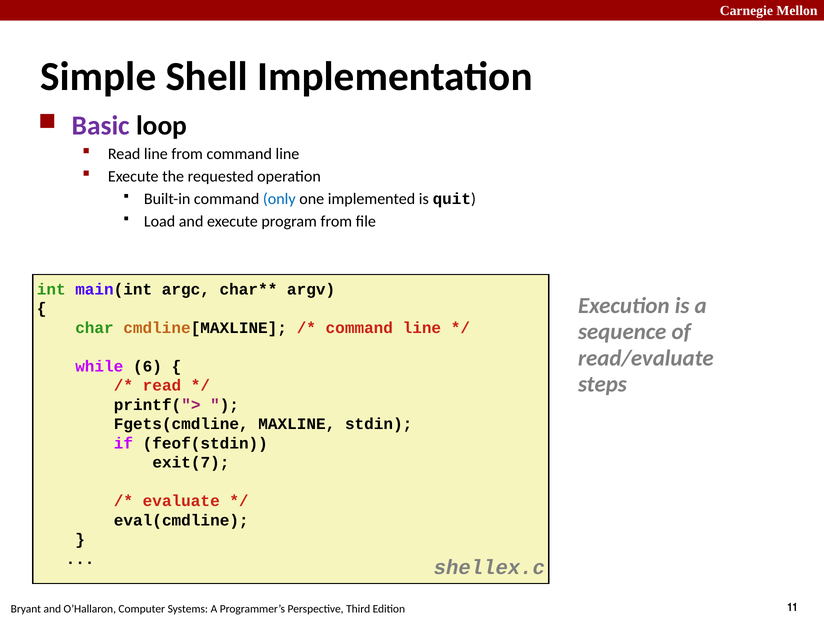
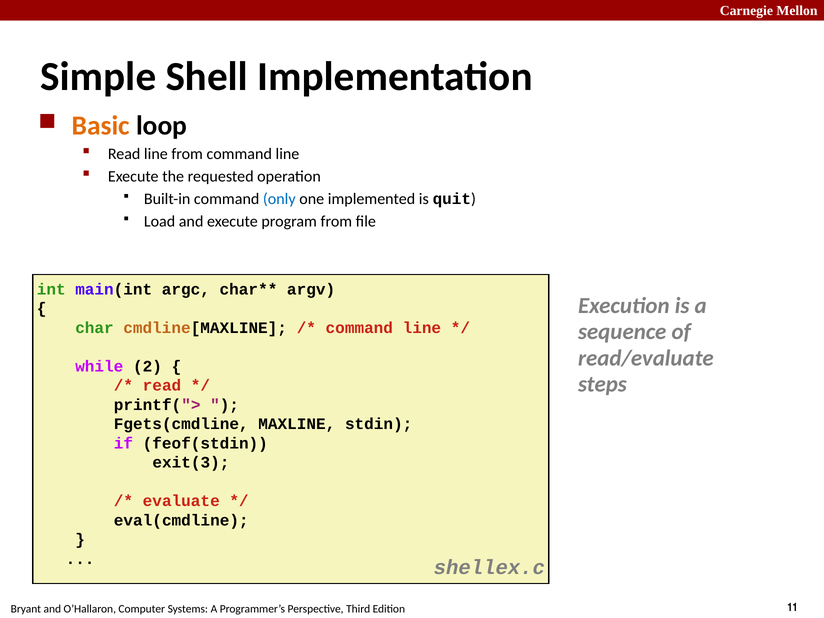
Basic colour: purple -> orange
6: 6 -> 2
exit(7: exit(7 -> exit(3
